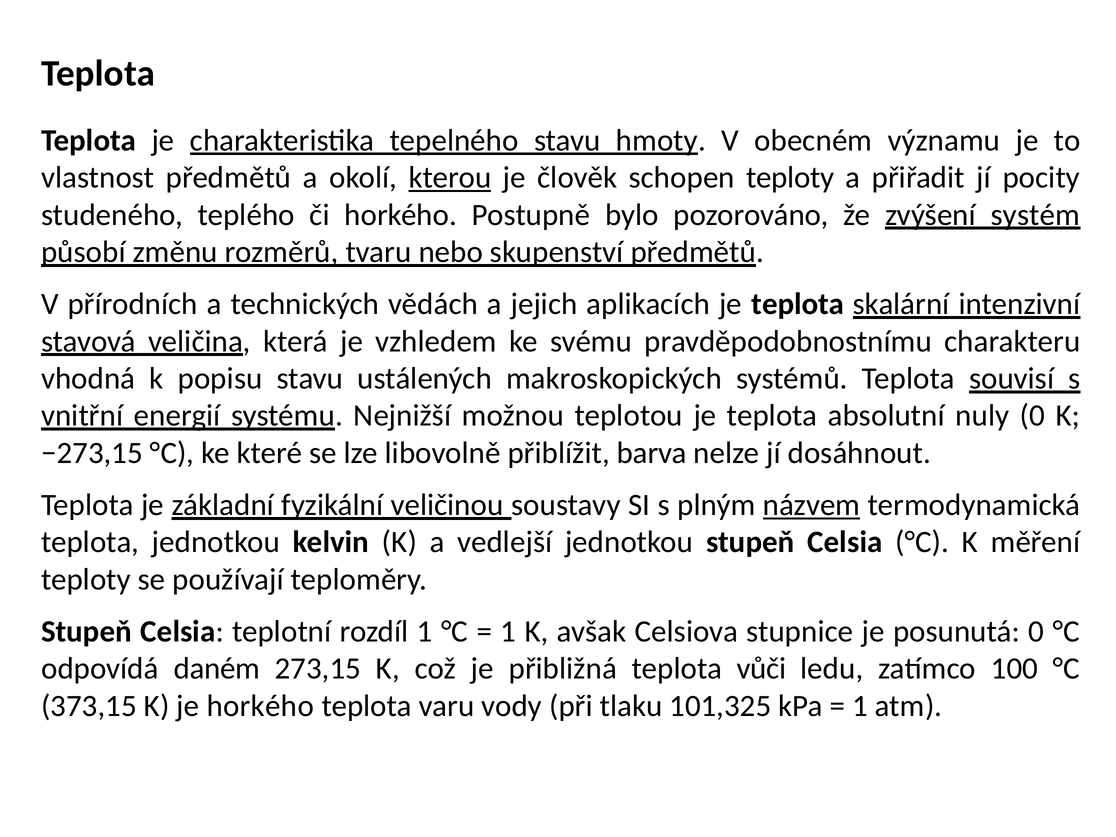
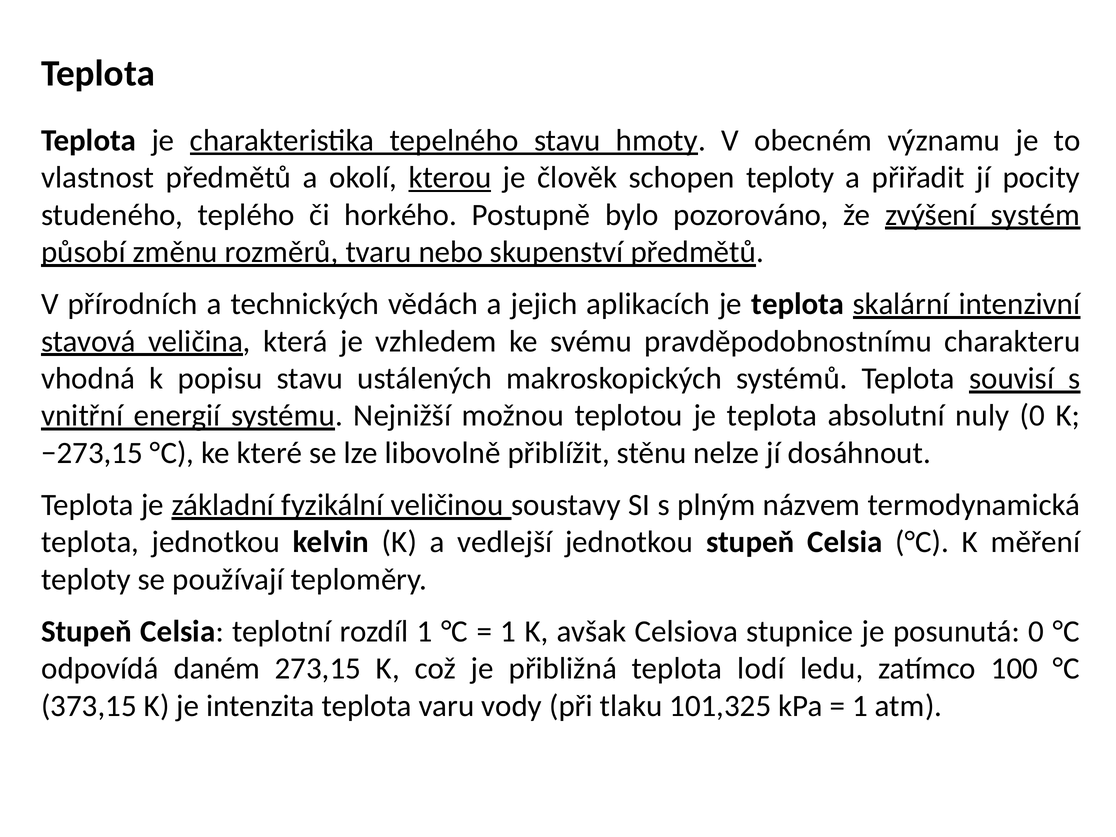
barva: barva -> stěnu
názvem underline: present -> none
vůči: vůči -> lodí
je horkého: horkého -> intenzita
